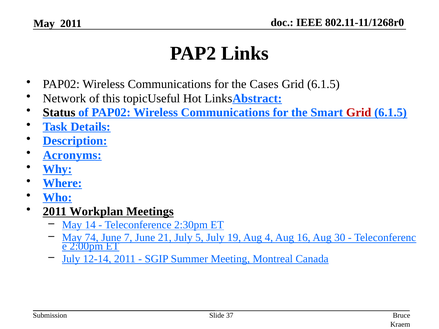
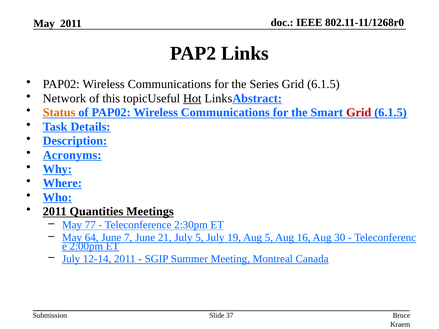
Cases: Cases -> Series
Hot underline: none -> present
Status colour: black -> orange
Workplan: Workplan -> Quantities
14: 14 -> 77
74: 74 -> 64
Aug 4: 4 -> 5
